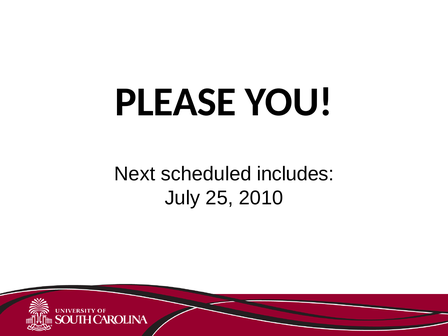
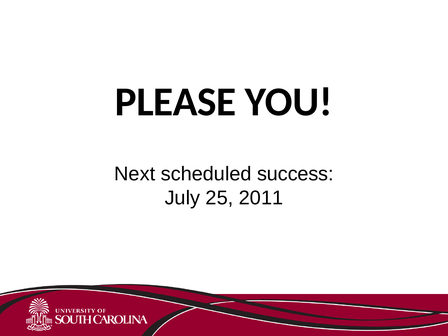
includes: includes -> success
2010: 2010 -> 2011
